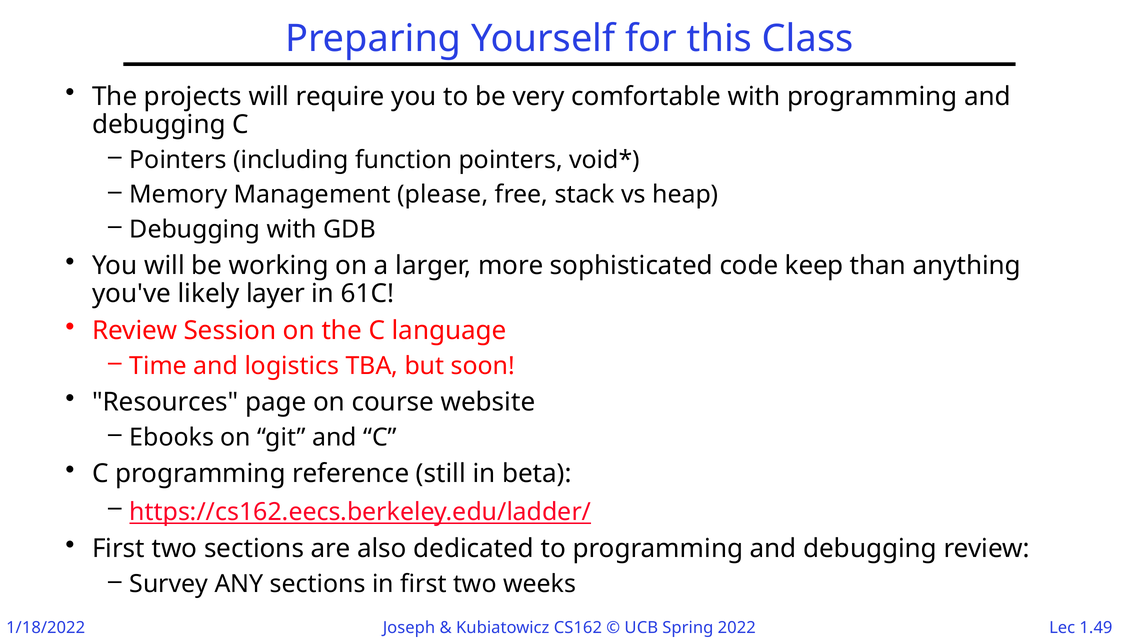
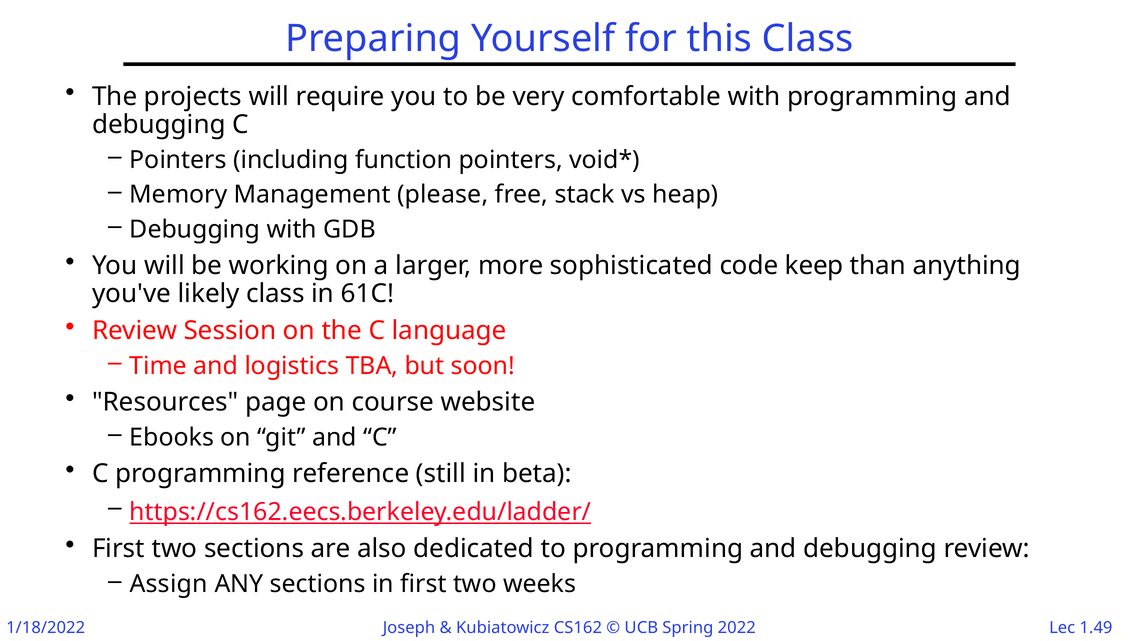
likely layer: layer -> class
Survey: Survey -> Assign
